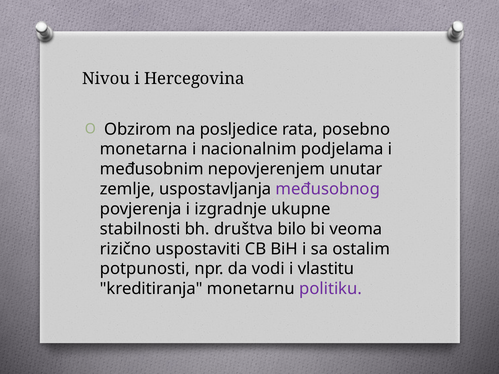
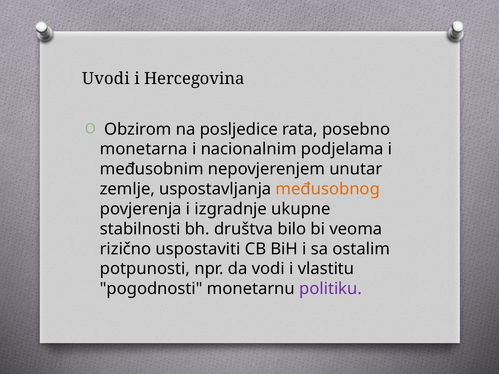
Nivou: Nivou -> Uvodi
međusobnog colour: purple -> orange
kreditiranja: kreditiranja -> pogodnosti
